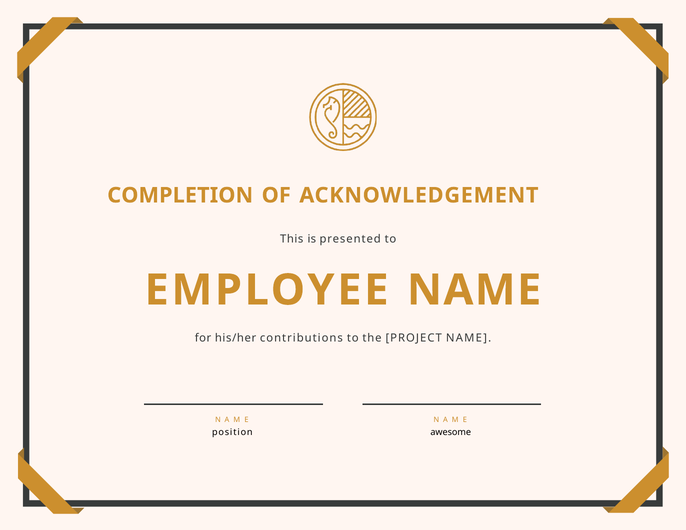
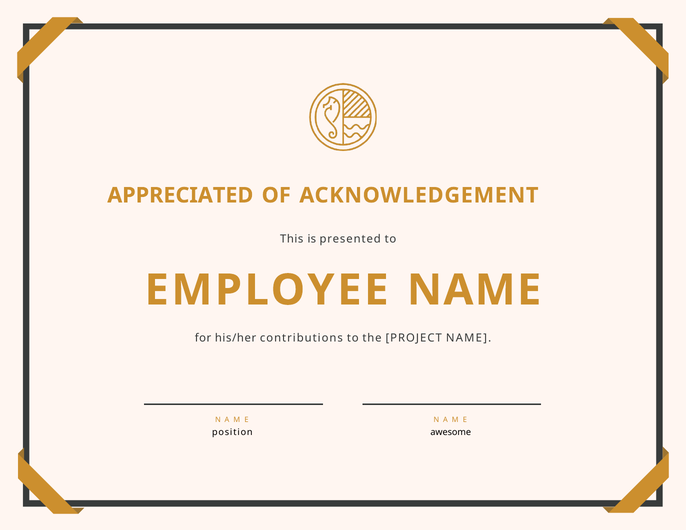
COMPLETION: COMPLETION -> APPRECIATED
